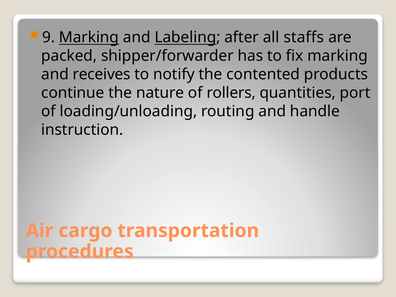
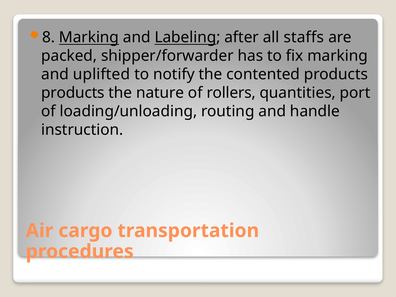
9: 9 -> 8
receives: receives -> uplifted
continue at (73, 93): continue -> products
